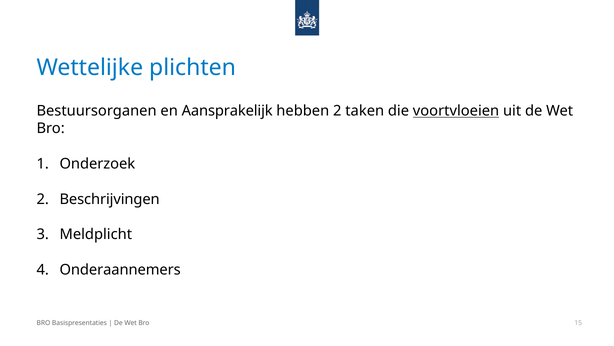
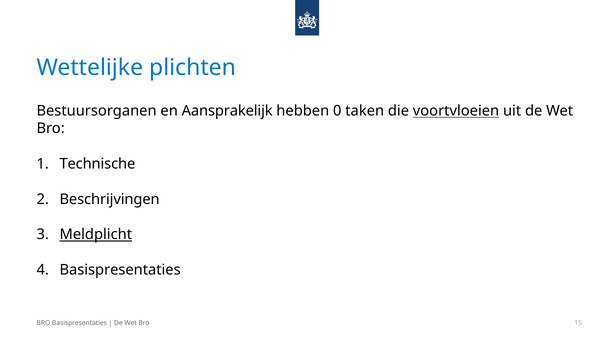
hebben 2: 2 -> 0
Onderzoek: Onderzoek -> Technische
Meldplicht underline: none -> present
4 Onderaannemers: Onderaannemers -> Basispresentaties
